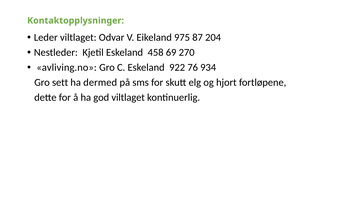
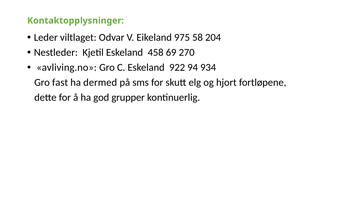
87: 87 -> 58
76: 76 -> 94
sett: sett -> fast
god viltlaget: viltlaget -> grupper
